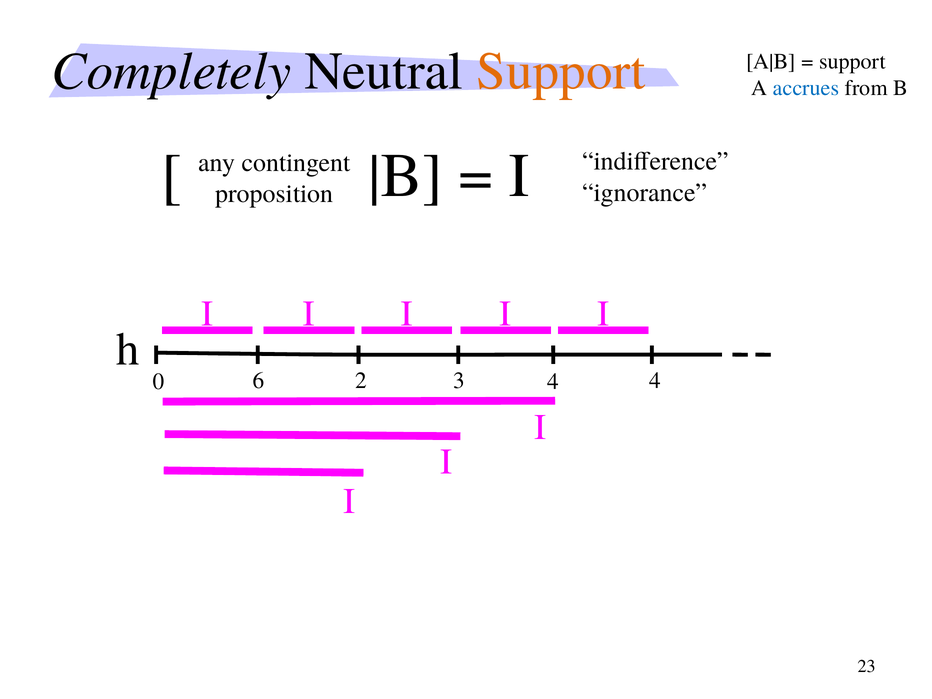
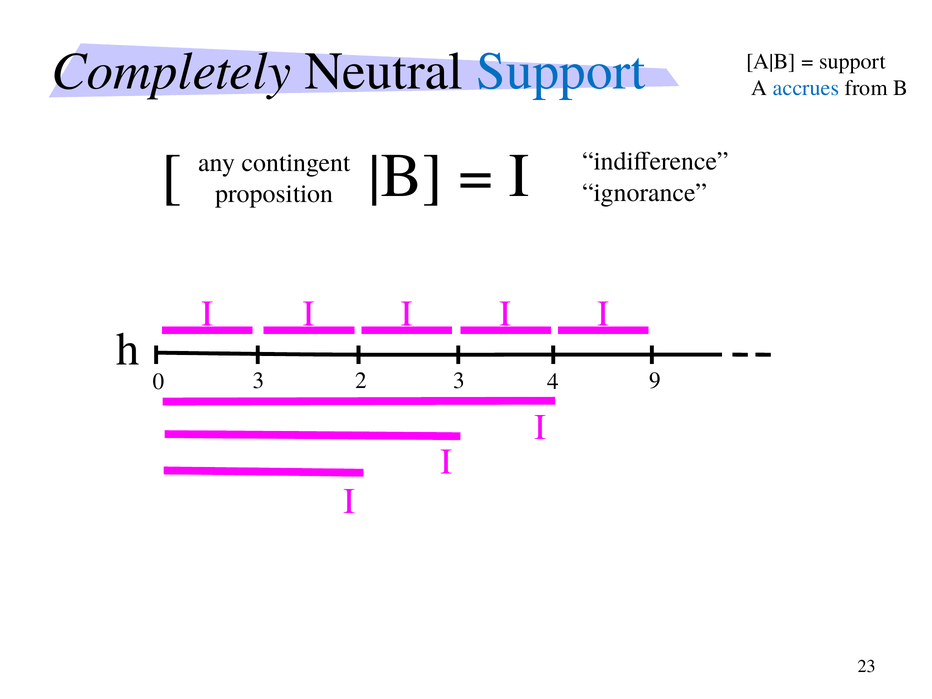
Support at (561, 71) colour: orange -> blue
0 6: 6 -> 3
4 4: 4 -> 9
